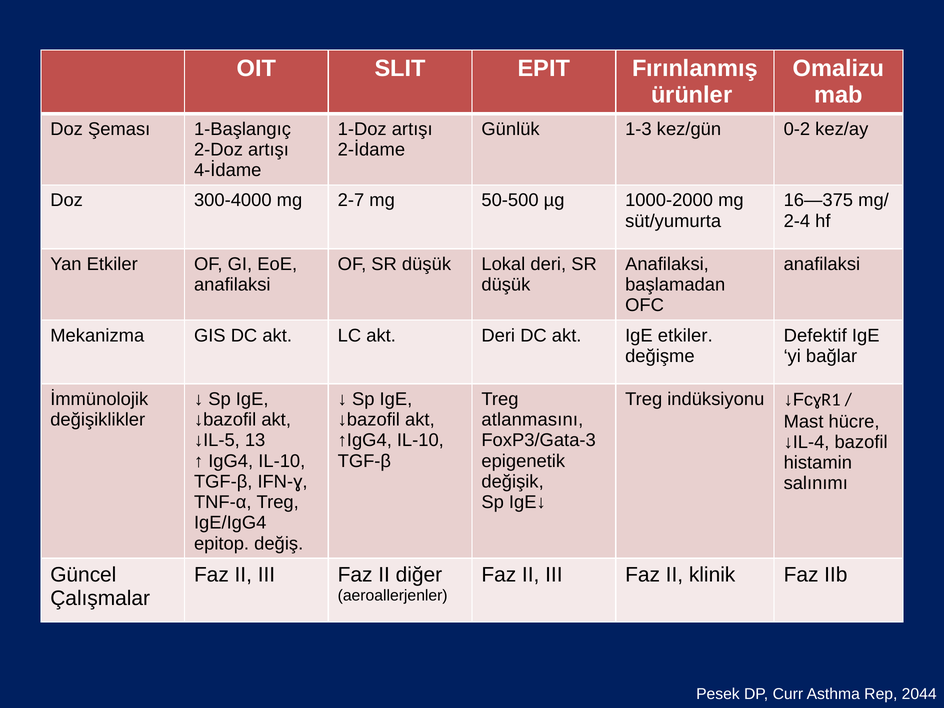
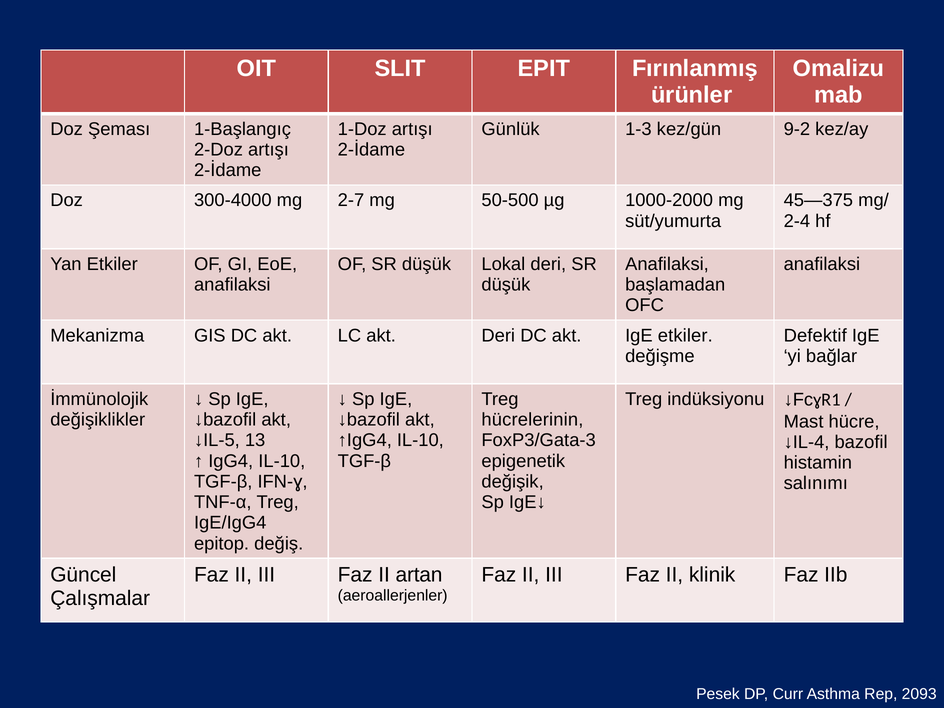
0-2: 0-2 -> 9-2
4-İdame at (228, 170): 4-İdame -> 2-İdame
16—375: 16—375 -> 45—375
atlanmasını: atlanmasını -> hücrelerinin
diğer: diğer -> artan
2044: 2044 -> 2093
